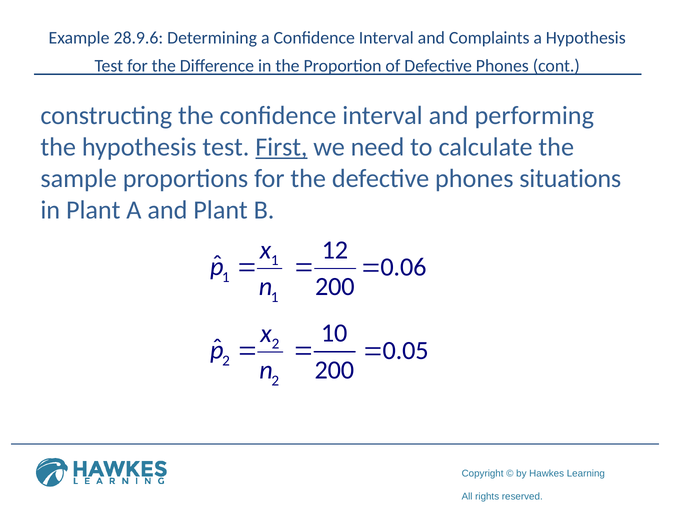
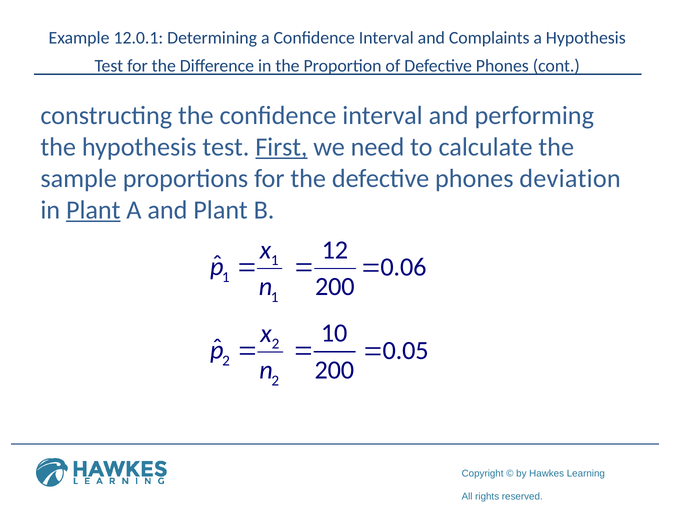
28.9.6: 28.9.6 -> 12.0.1
situations: situations -> deviation
Plant at (93, 210) underline: none -> present
